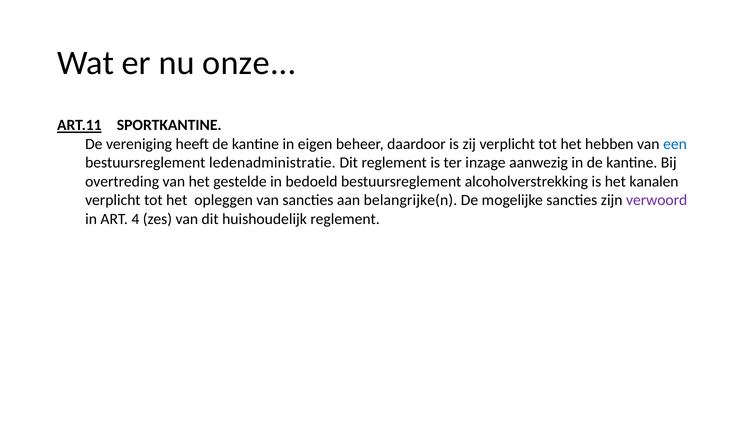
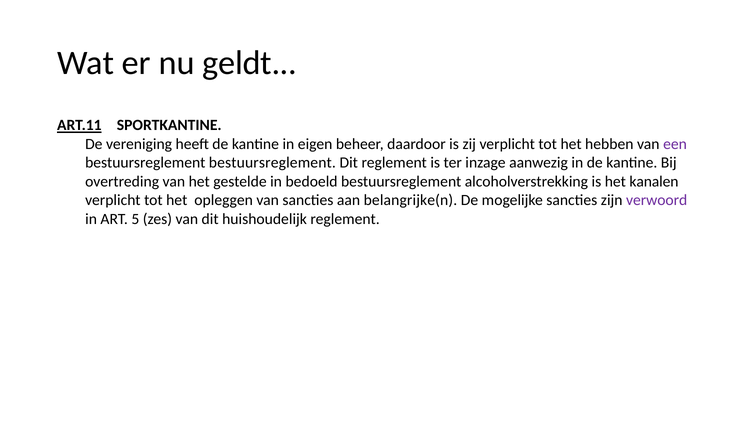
onze: onze -> geldt
een colour: blue -> purple
bestuursreglement ledenadministratie: ledenadministratie -> bestuursreglement
4: 4 -> 5
